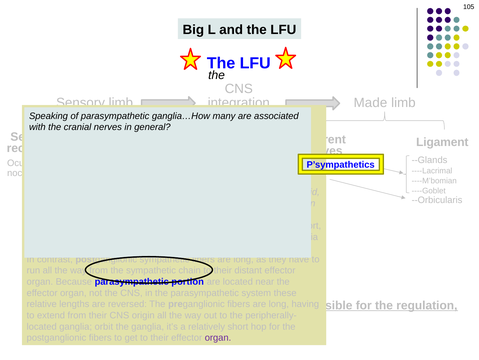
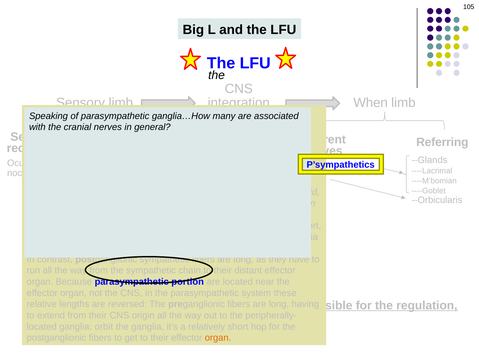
Made: Made -> When
Ligament: Ligament -> Referring
organ at (218, 337) colour: purple -> orange
